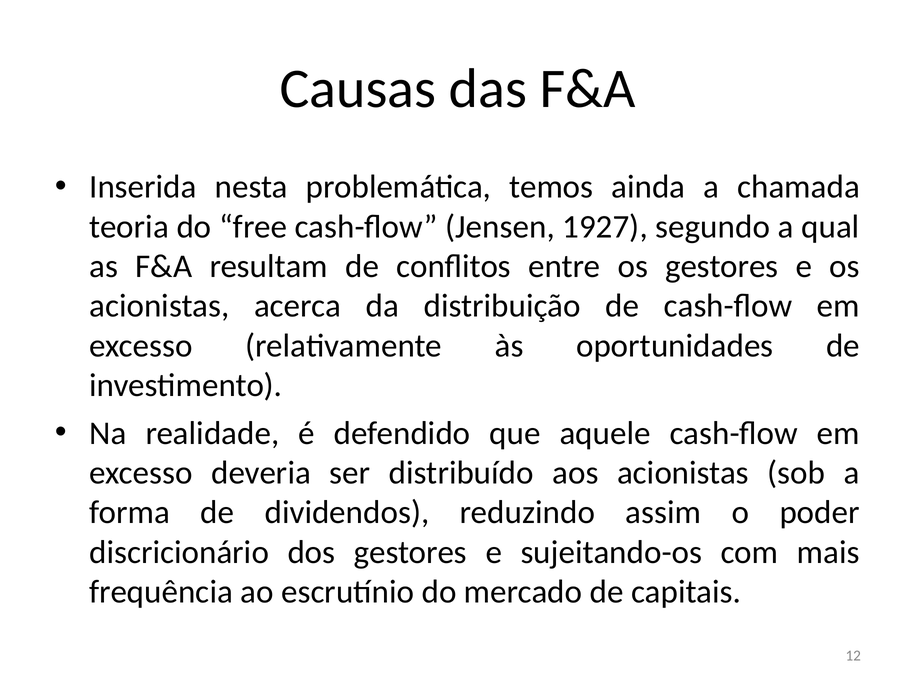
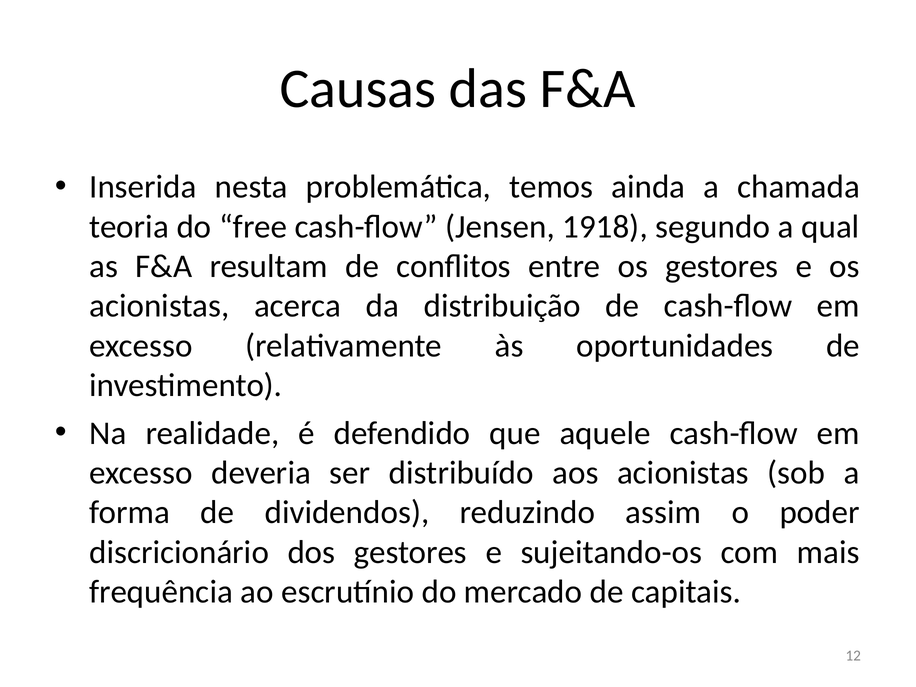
1927: 1927 -> 1918
